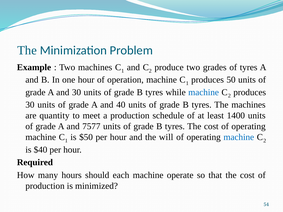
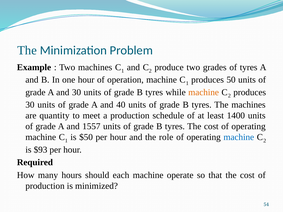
machine at (204, 92) colour: blue -> orange
7577: 7577 -> 1557
will: will -> role
$40: $40 -> $93
